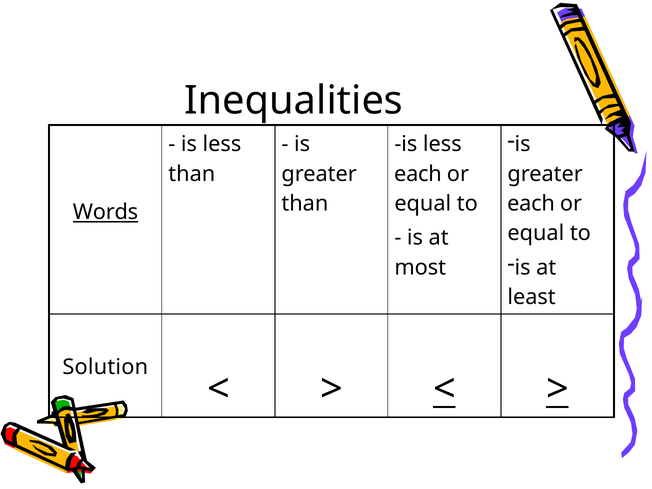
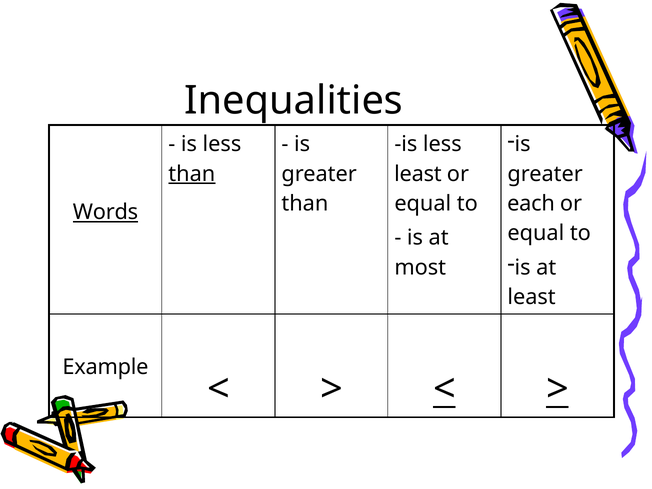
than at (192, 174) underline: none -> present
each at (418, 174): each -> least
Solution: Solution -> Example
